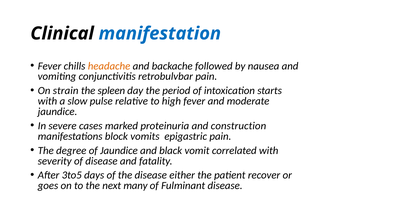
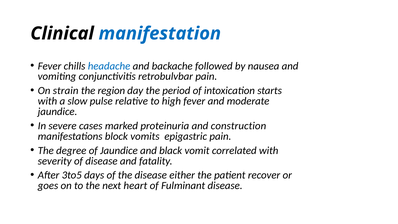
headache colour: orange -> blue
spleen: spleen -> region
many: many -> heart
